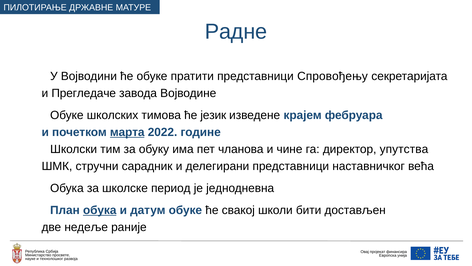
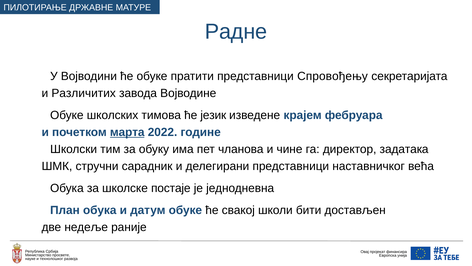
Прегледаче: Прегледаче -> Различитих
упутства: упутства -> задатака
период: период -> постаје
обука underline: present -> none
